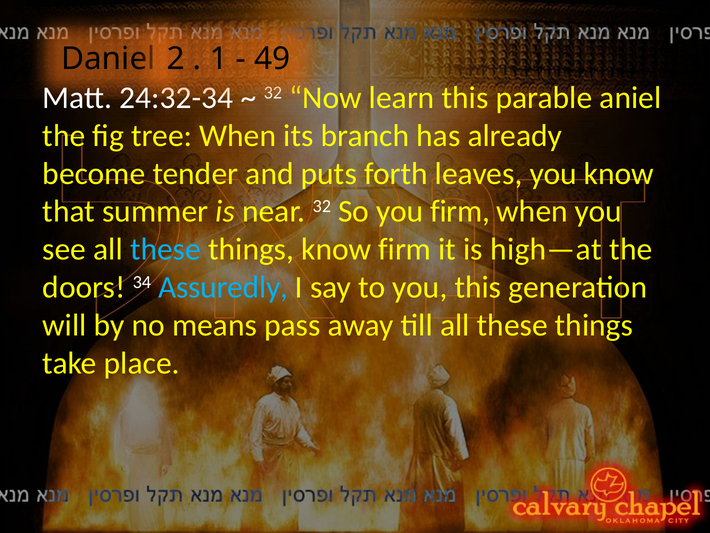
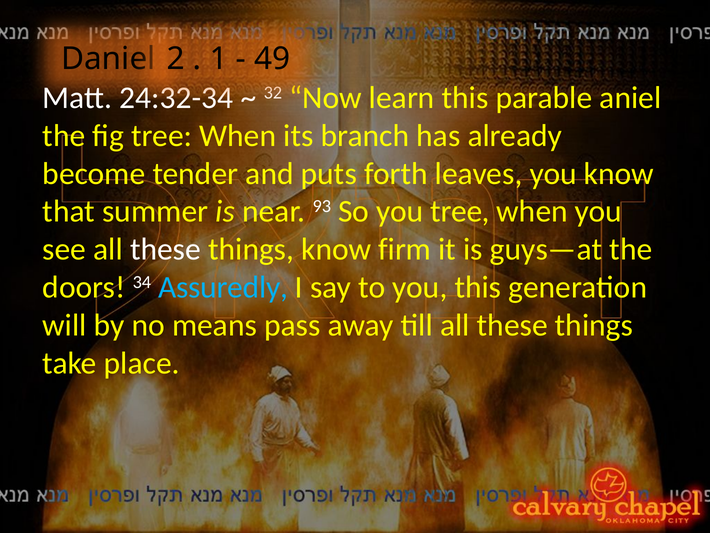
near 32: 32 -> 93
you firm: firm -> tree
these at (166, 249) colour: light blue -> white
high—at: high—at -> guys—at
